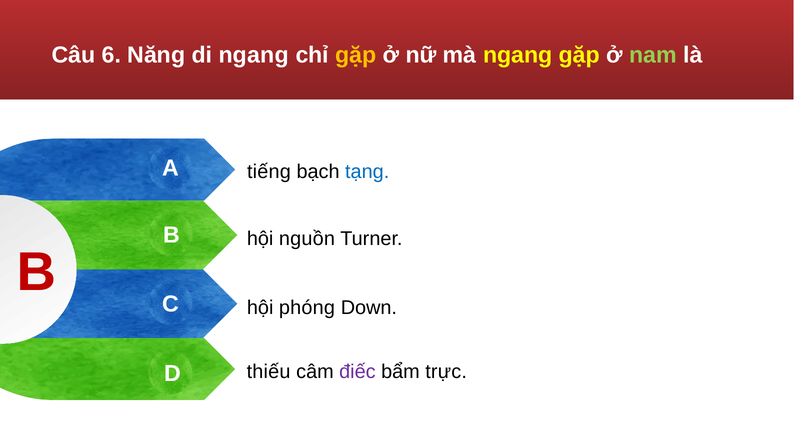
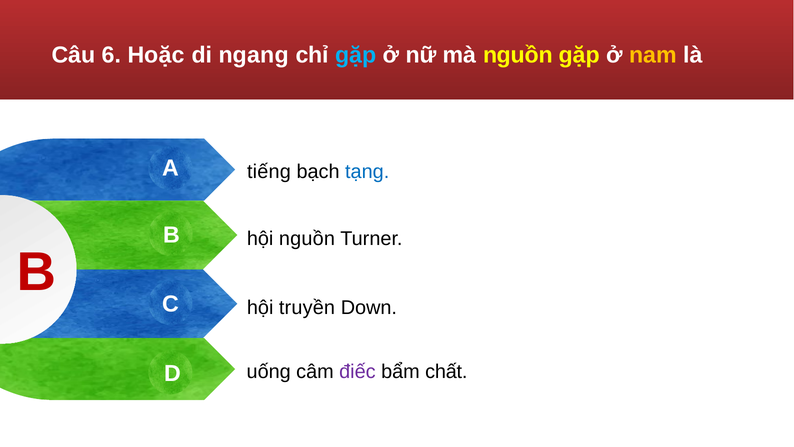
Năng: Năng -> Hoặc
gặp at (356, 55) colour: yellow -> light blue
mà ngang: ngang -> nguồn
nam colour: light green -> yellow
phóng: phóng -> truyền
thiếu: thiếu -> uống
trực: trực -> chất
